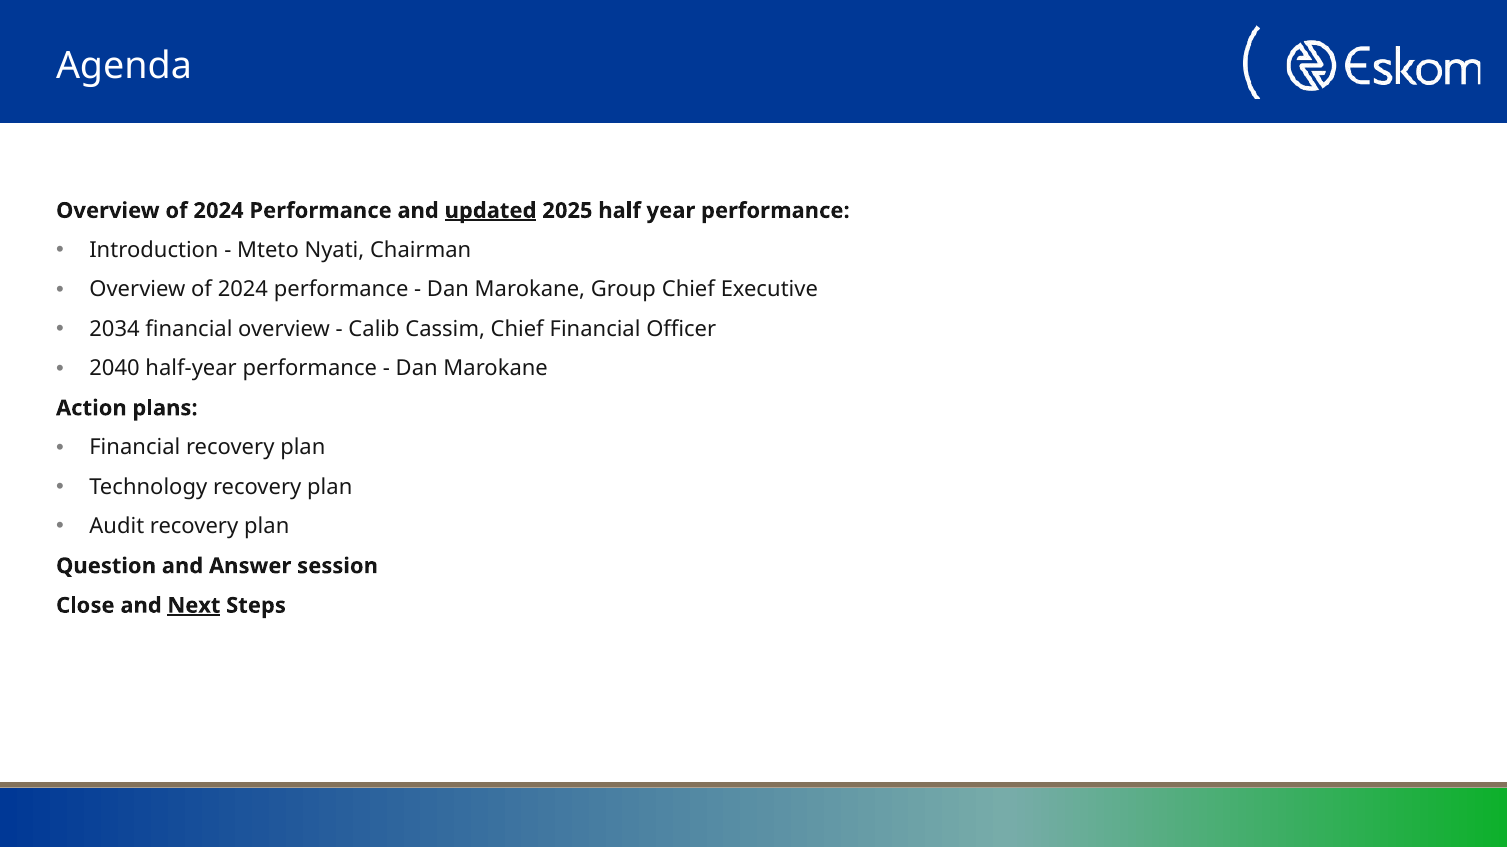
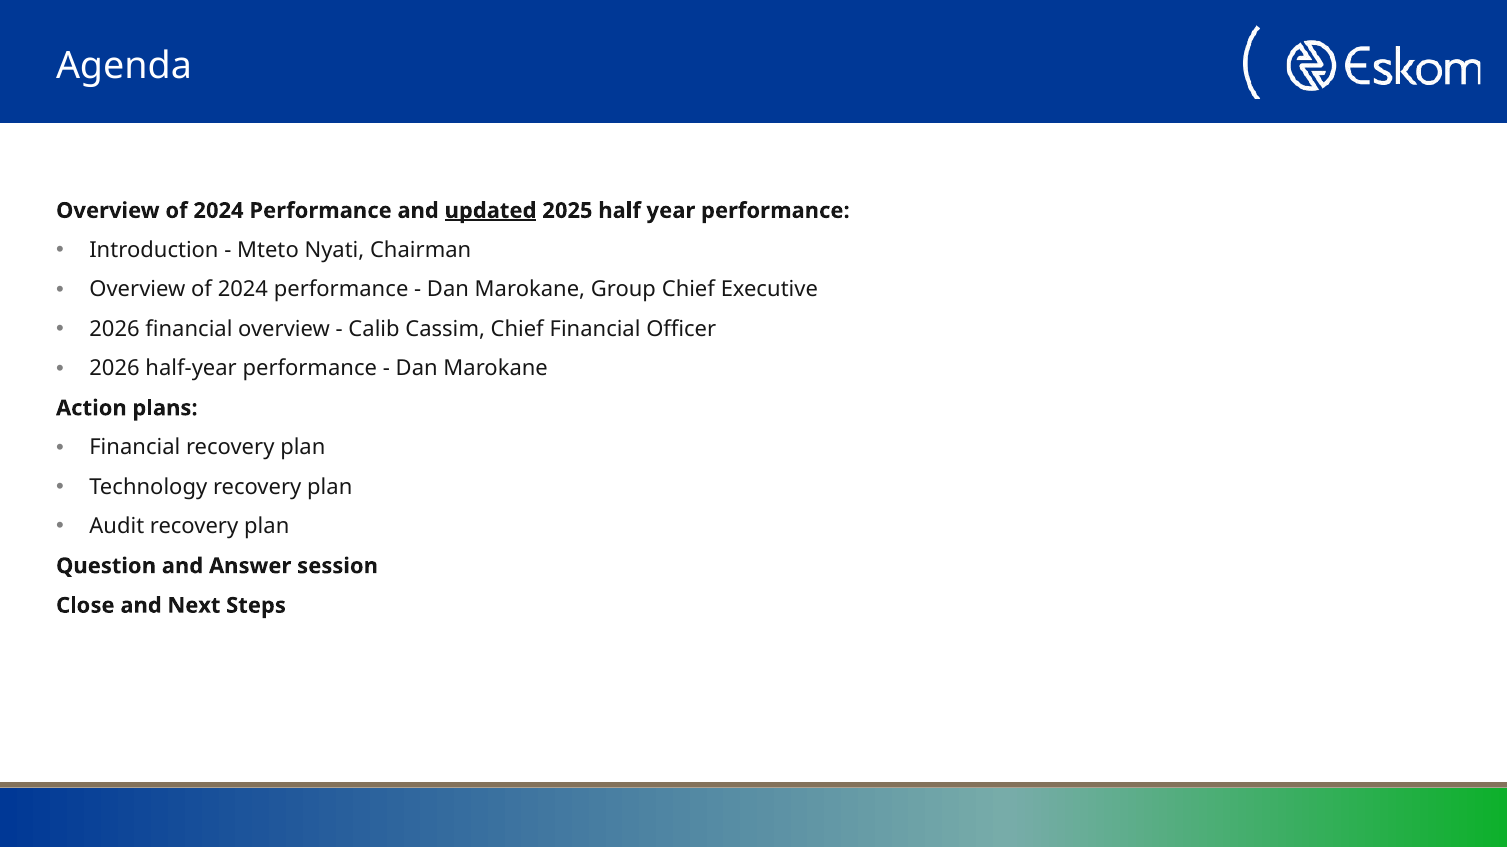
2034 at (115, 329): 2034 -> 2026
2040 at (115, 369): 2040 -> 2026
Next underline: present -> none
